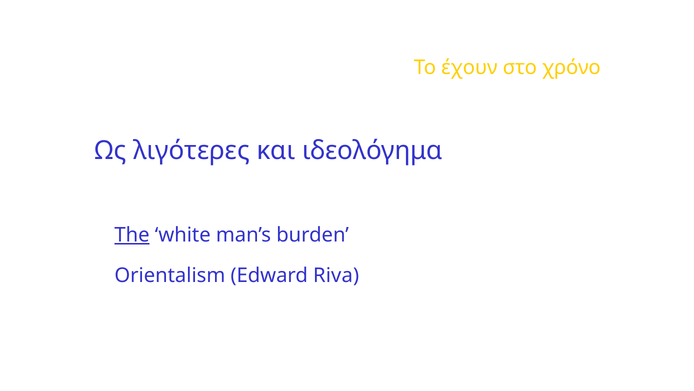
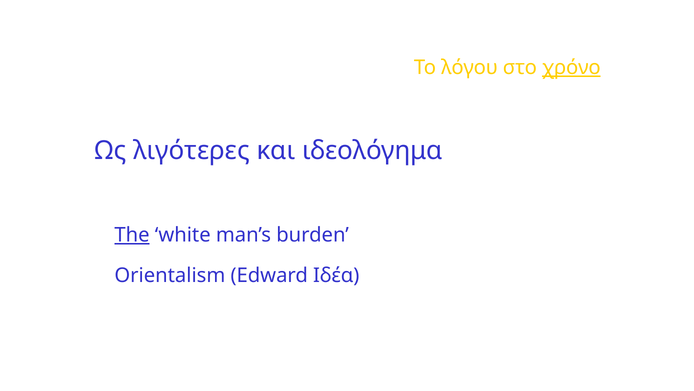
έχουν: έχουν -> λόγου
χρόνο underline: none -> present
Riva: Riva -> Ιδέα
